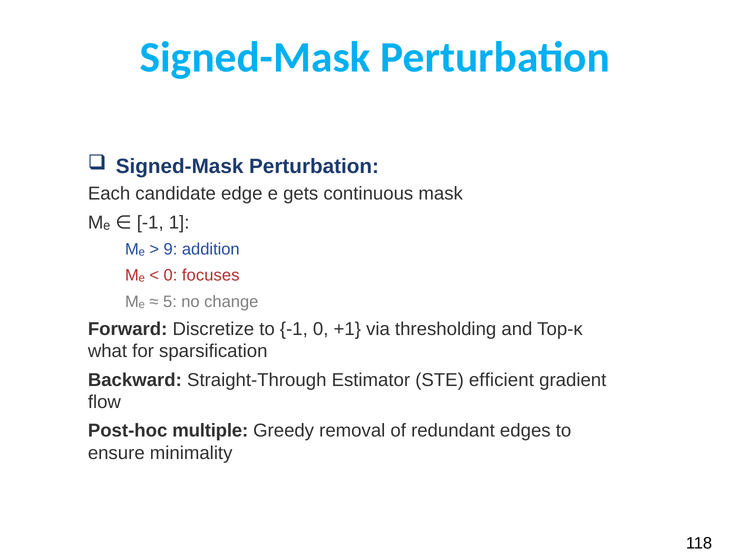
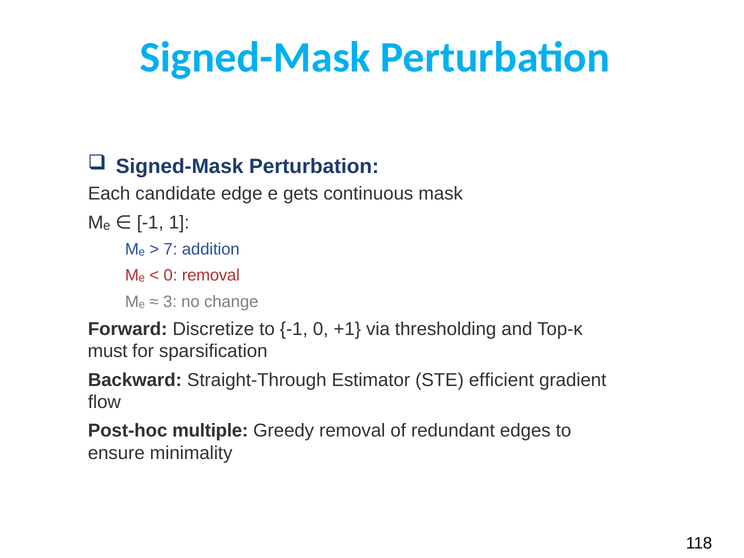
9: 9 -> 7
0 focuses: focuses -> removal
5: 5 -> 3
what: what -> must
